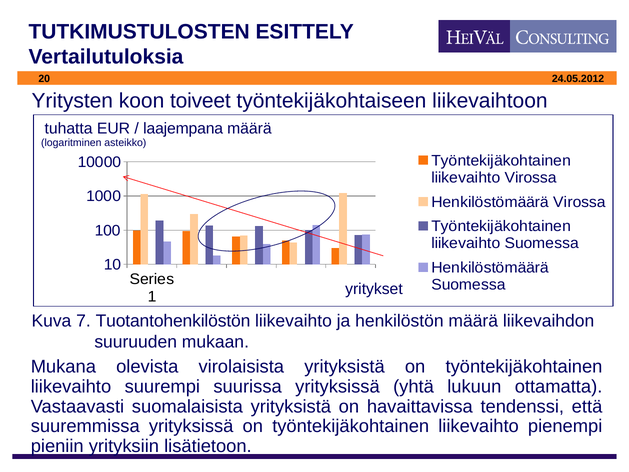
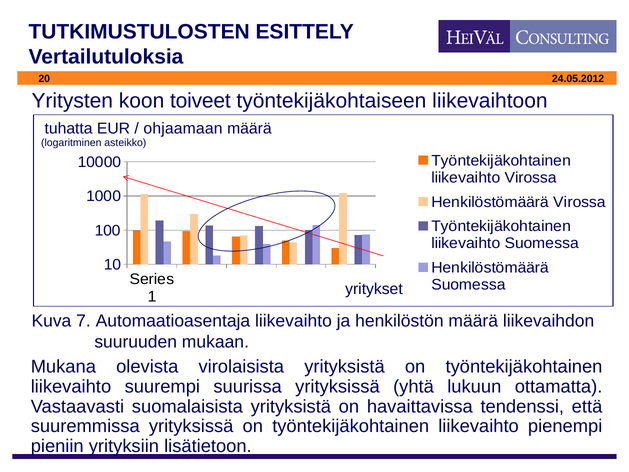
laajempana: laajempana -> ohjaamaan
Tuotantohenkilöstön: Tuotantohenkilöstön -> Automaatioasentaja
